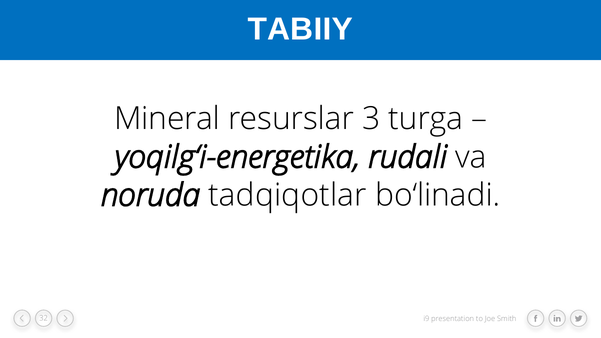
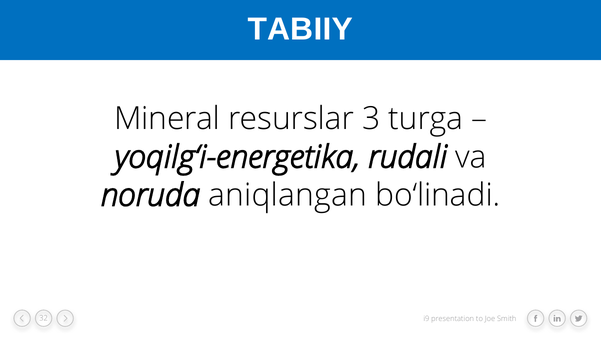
tadqiqotlar: tadqiqotlar -> aniqlangan
